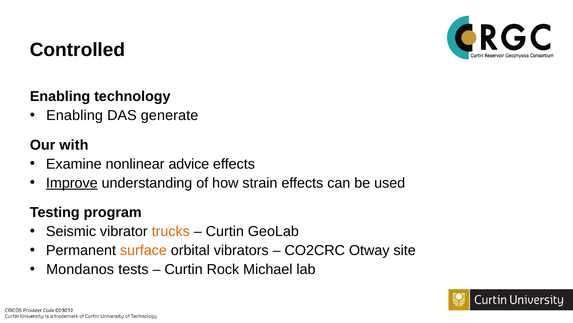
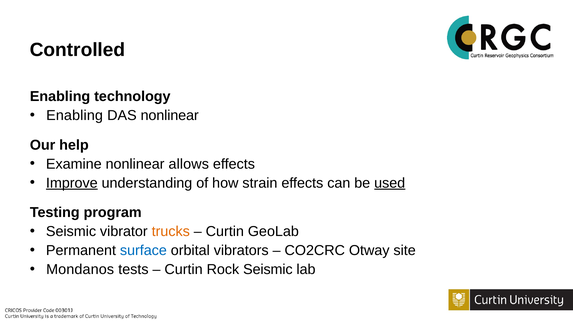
DAS generate: generate -> nonlinear
with: with -> help
advice: advice -> allows
used underline: none -> present
surface colour: orange -> blue
Rock Michael: Michael -> Seismic
